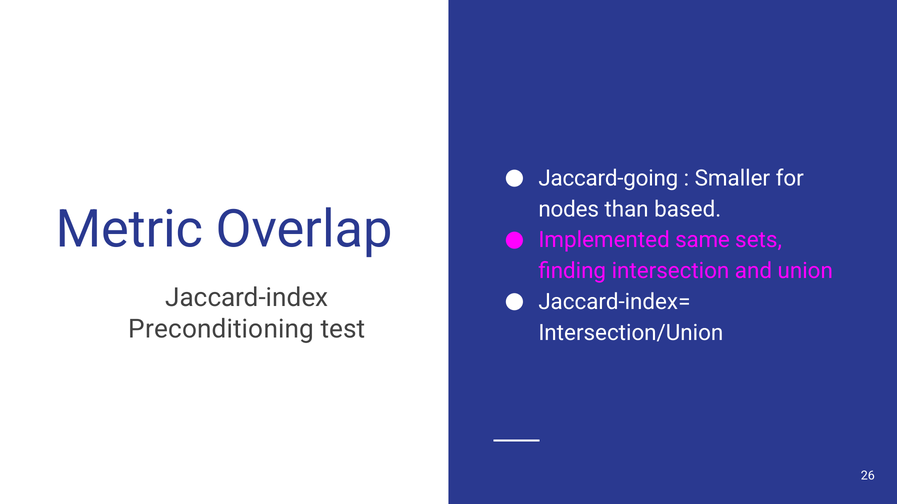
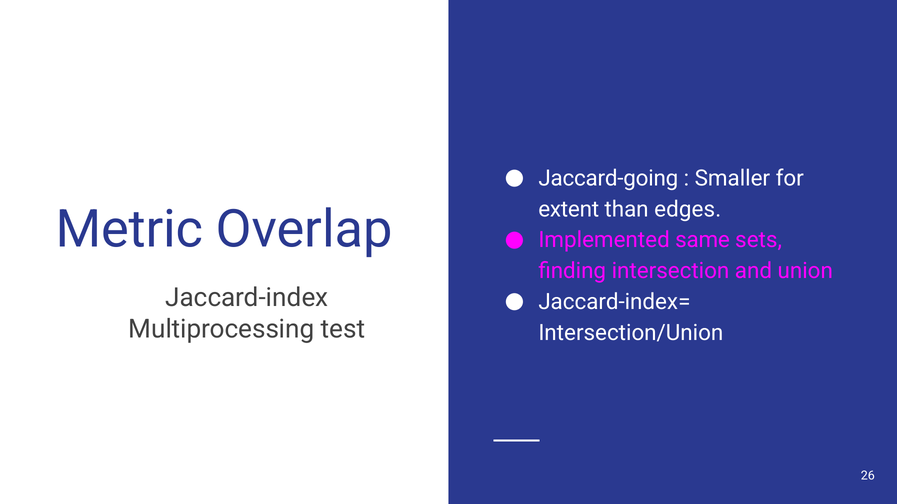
nodes: nodes -> extent
based: based -> edges
Preconditioning: Preconditioning -> Multiprocessing
